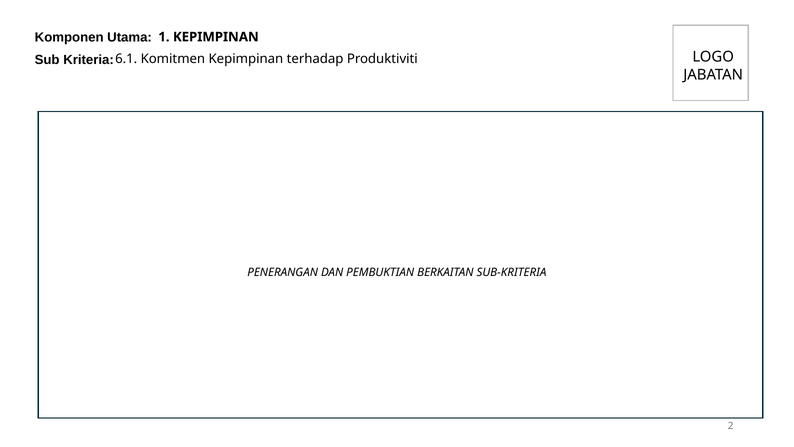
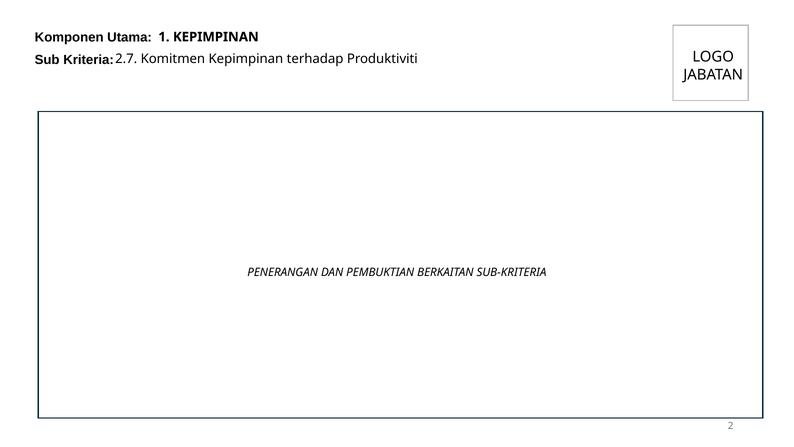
6.1: 6.1 -> 2.7
